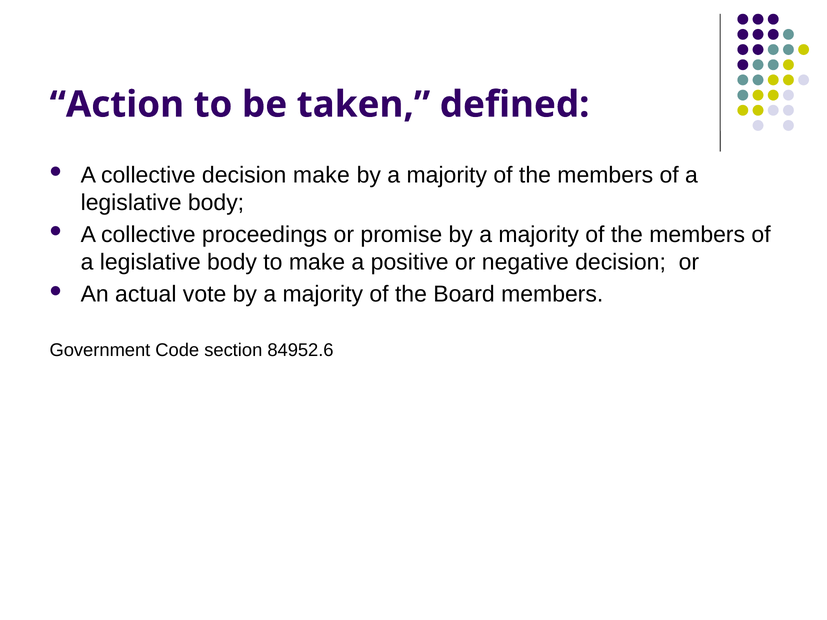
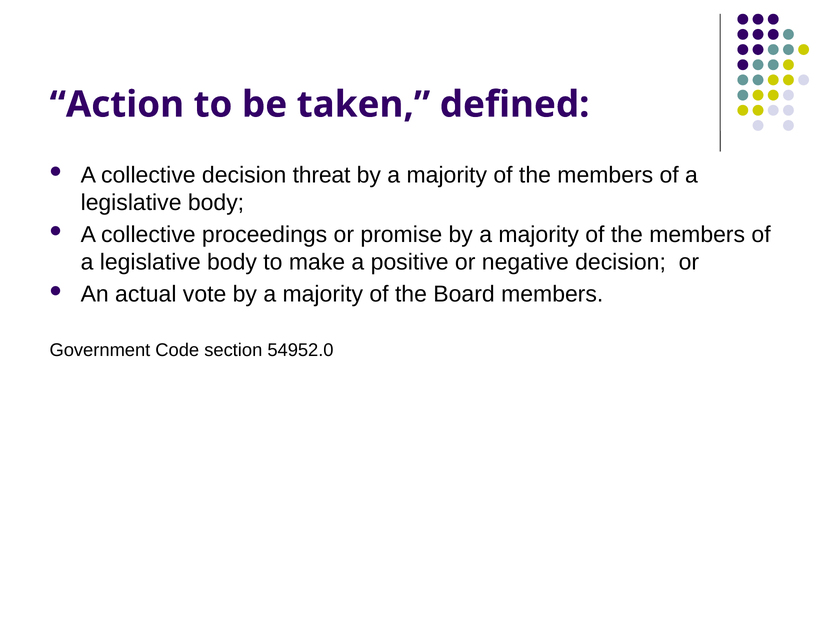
decision make: make -> threat
84952.6: 84952.6 -> 54952.0
